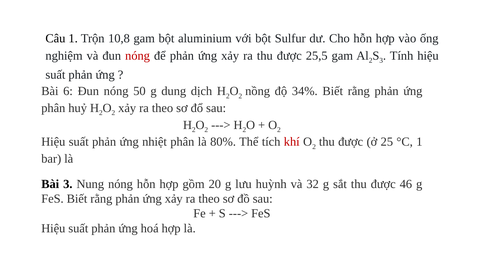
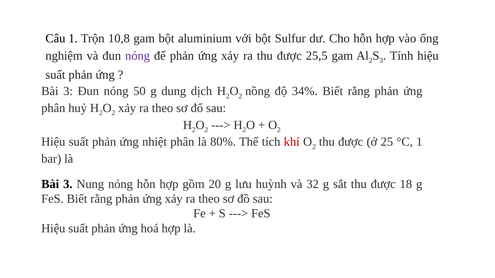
nóng at (138, 56) colour: red -> purple
6 at (68, 91): 6 -> 3
46: 46 -> 18
